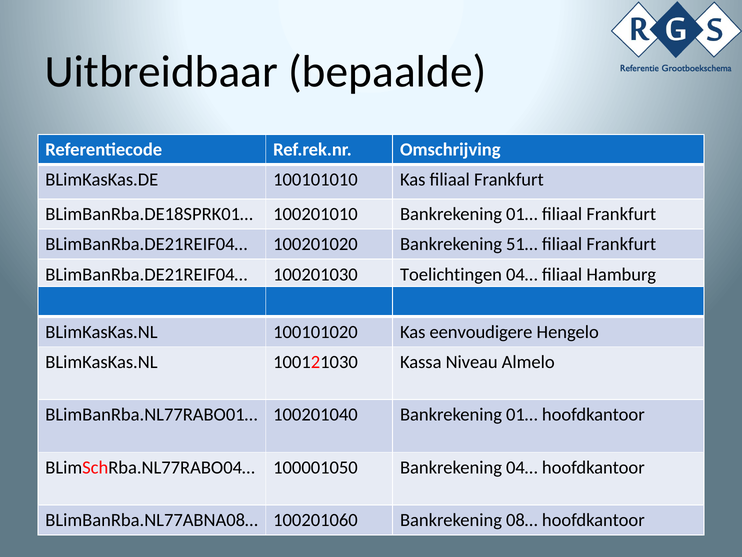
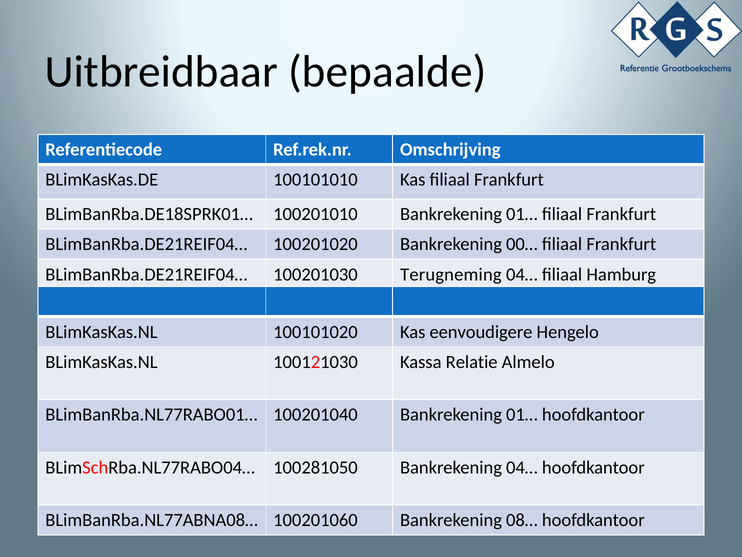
51…: 51… -> 00…
Toelichtingen: Toelichtingen -> Terugneming
Niveau: Niveau -> Relatie
100001050: 100001050 -> 100281050
